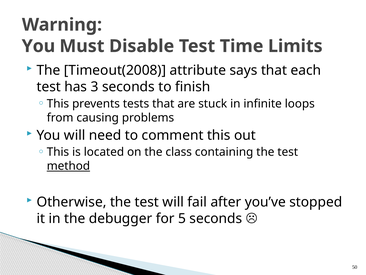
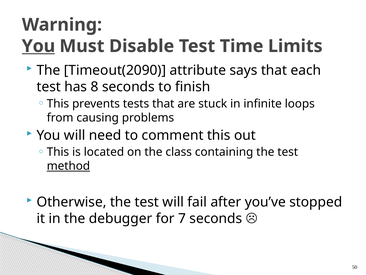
You at (38, 46) underline: none -> present
Timeout(2008: Timeout(2008 -> Timeout(2090
3: 3 -> 8
5: 5 -> 7
